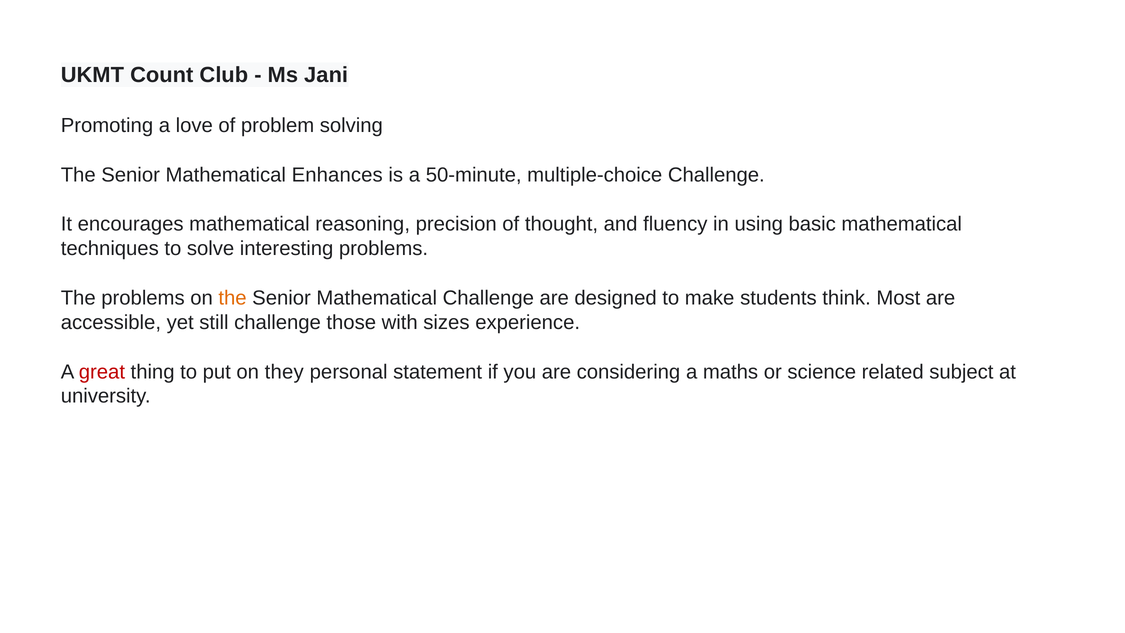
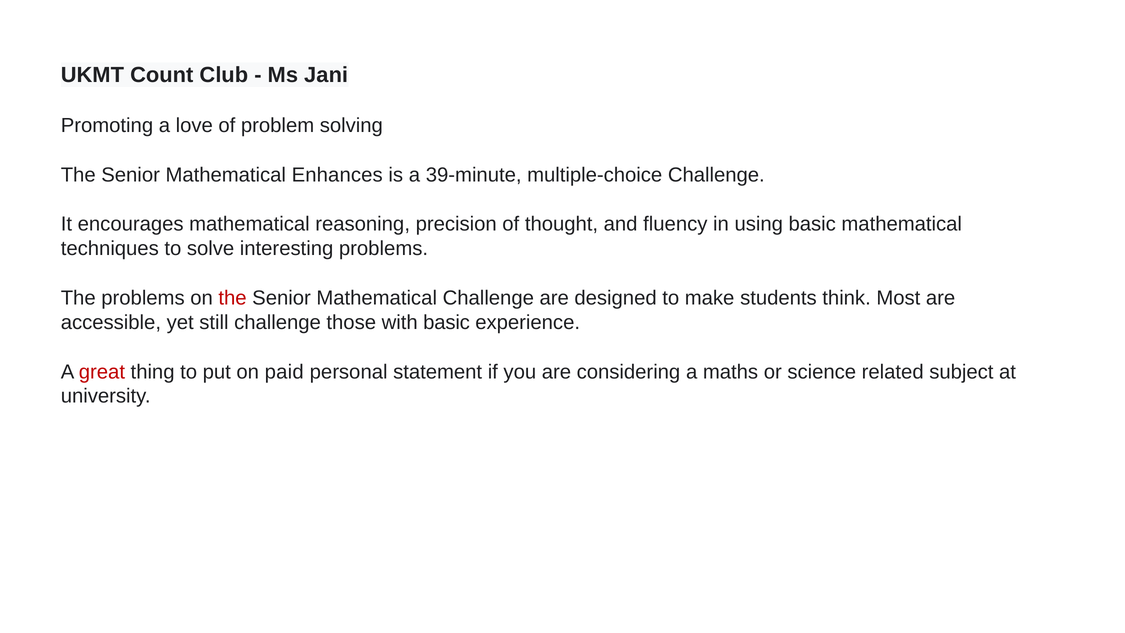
50-minute: 50-minute -> 39-minute
the at (233, 298) colour: orange -> red
with sizes: sizes -> basic
they: they -> paid
